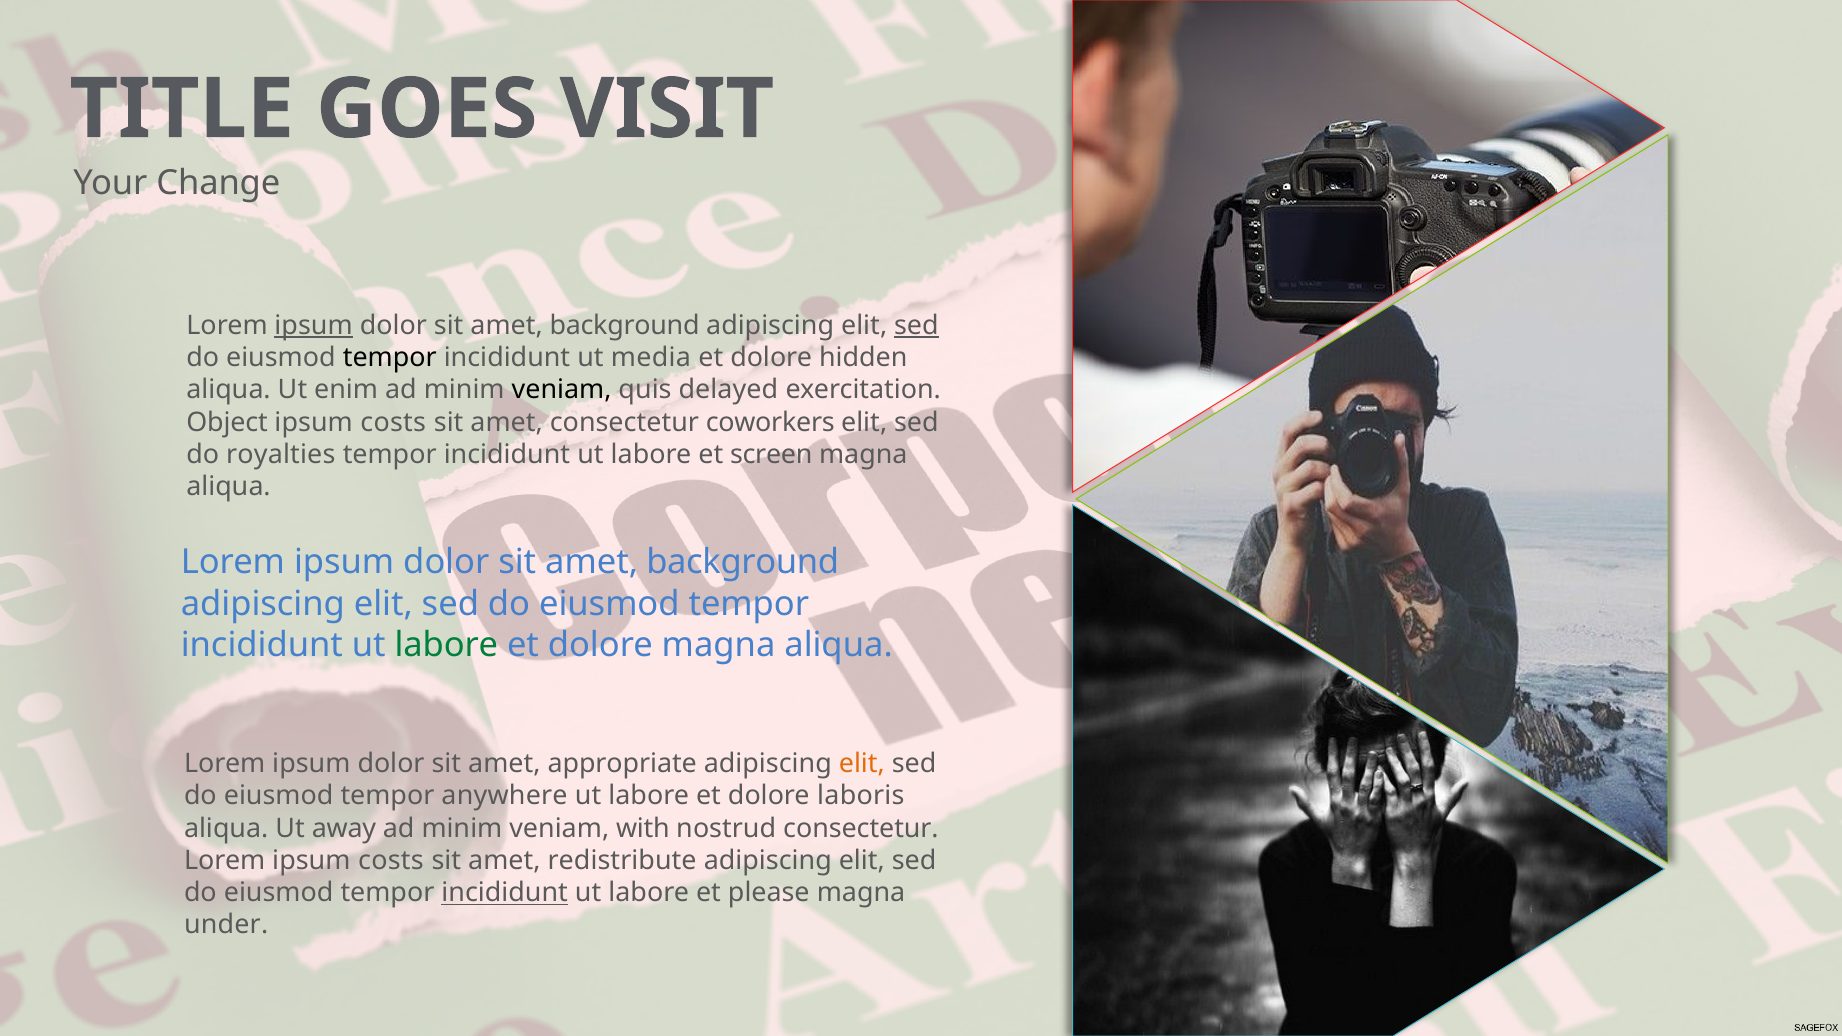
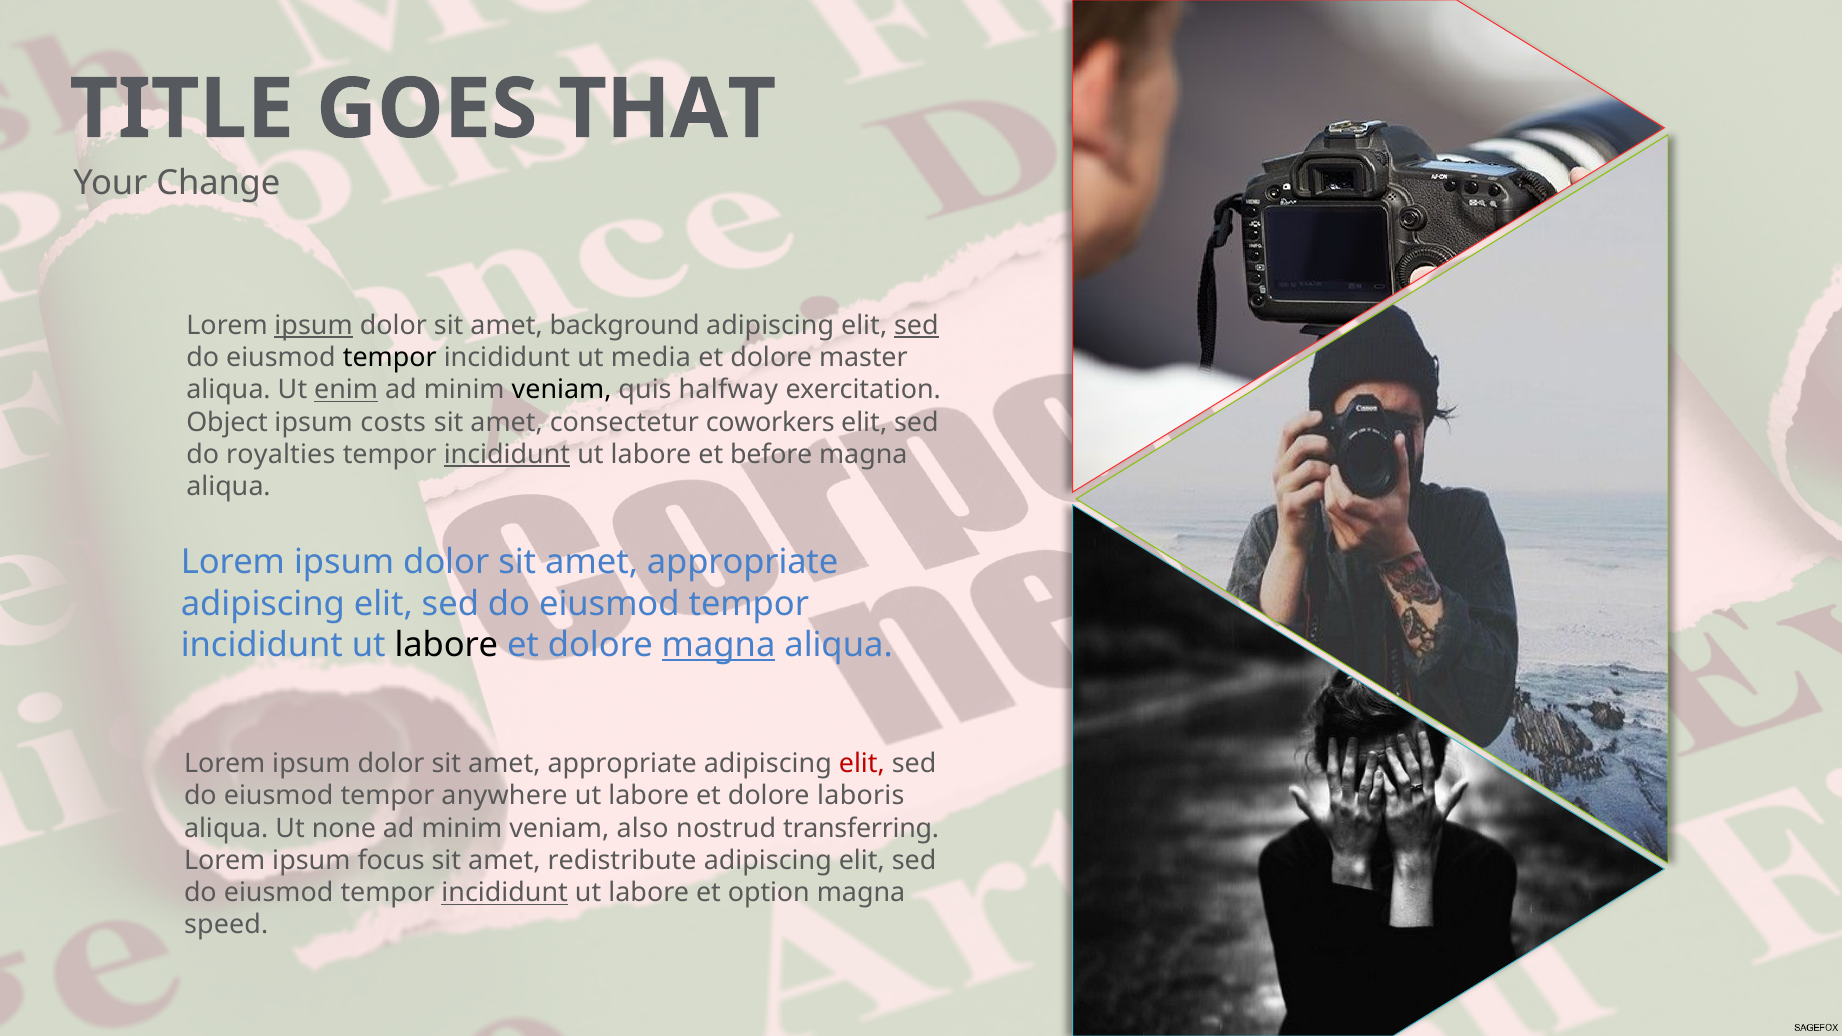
VISIT: VISIT -> THAT
hidden: hidden -> master
enim underline: none -> present
delayed: delayed -> halfway
incididunt at (507, 455) underline: none -> present
screen: screen -> before
background at (743, 563): background -> appropriate
labore at (446, 645) colour: green -> black
magna at (719, 645) underline: none -> present
elit at (862, 764) colour: orange -> red
away: away -> none
with: with -> also
nostrud consectetur: consectetur -> transferring
Lorem ipsum costs: costs -> focus
please: please -> option
under: under -> speed
